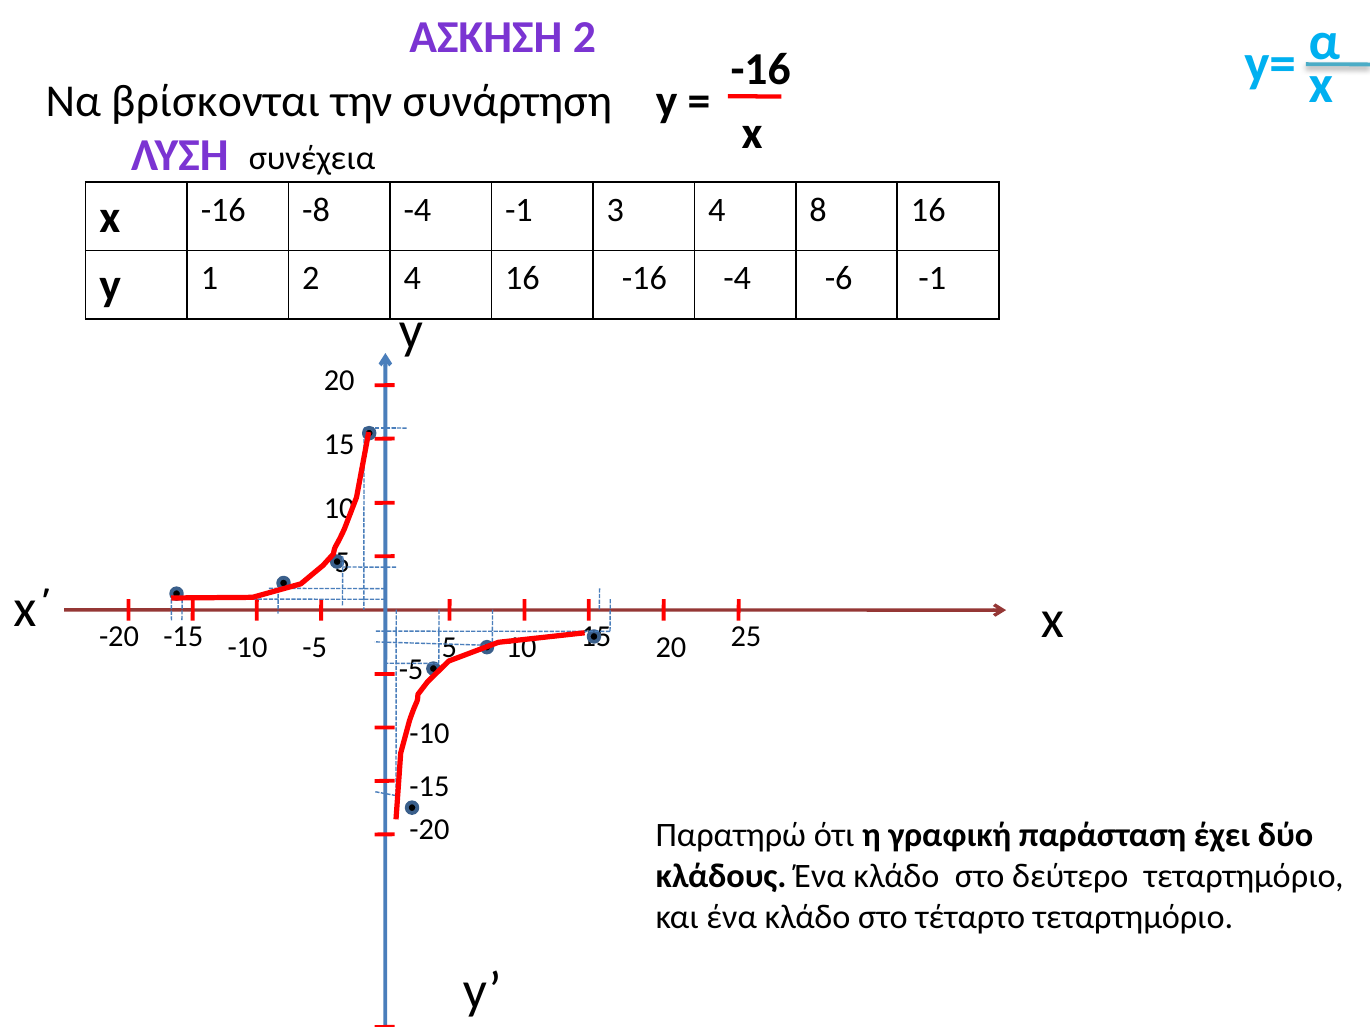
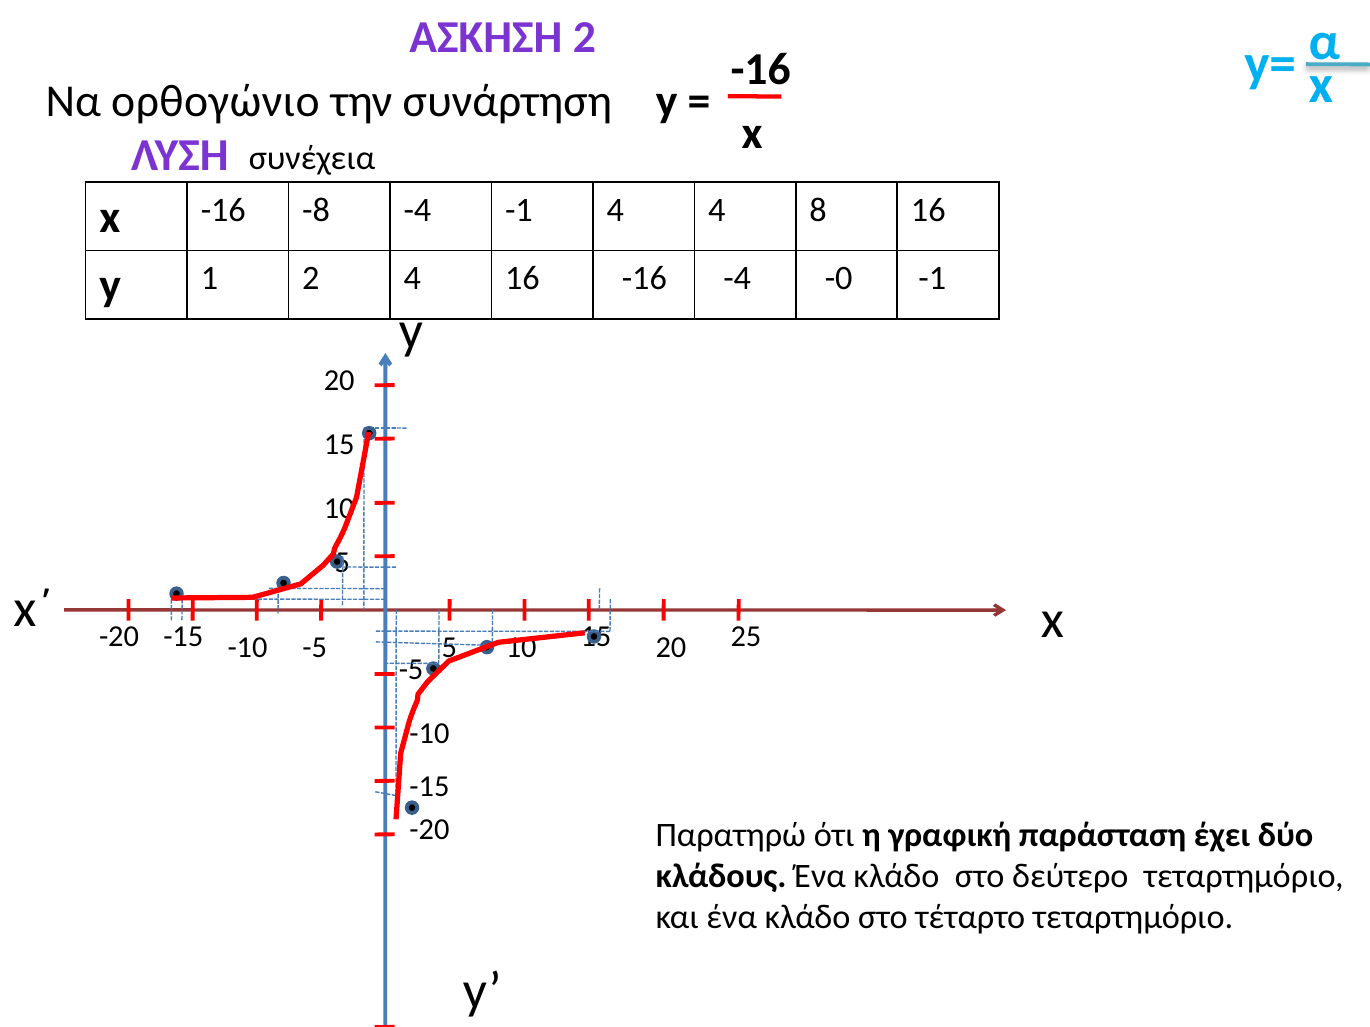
βρίσκονται: βρίσκονται -> ορθογώνιο
-1 3: 3 -> 4
-6: -6 -> -0
